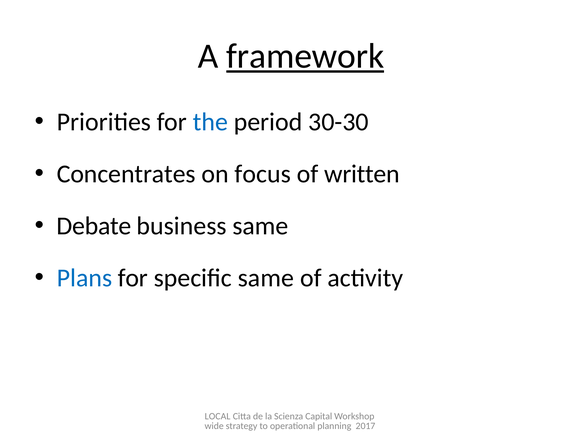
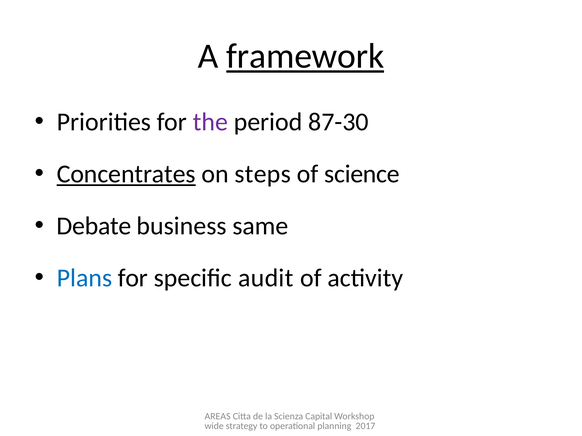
the colour: blue -> purple
30-30: 30-30 -> 87-30
Concentrates underline: none -> present
focus: focus -> steps
written: written -> science
specific same: same -> audit
LOCAL: LOCAL -> AREAS
